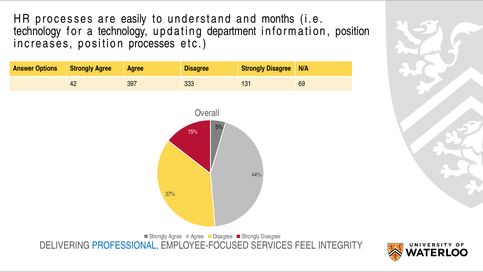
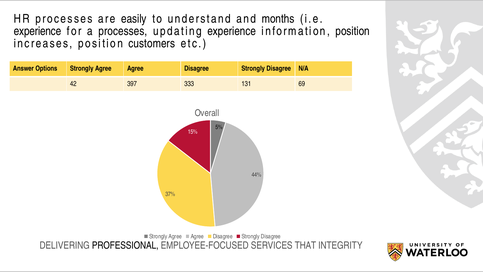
technology at (38, 31): technology -> experience
a technology: technology -> processes
updating department: department -> experience
position processes: processes -> customers
PROFESSIONAL colour: blue -> black
FEEL: FEEL -> THAT
